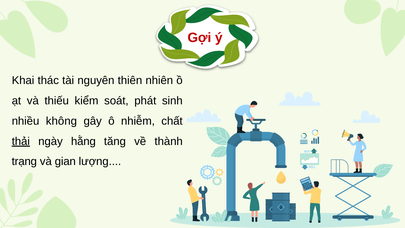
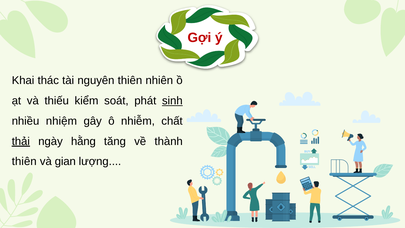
sinh underline: none -> present
không: không -> nhiệm
trạng at (24, 161): trạng -> thiên
